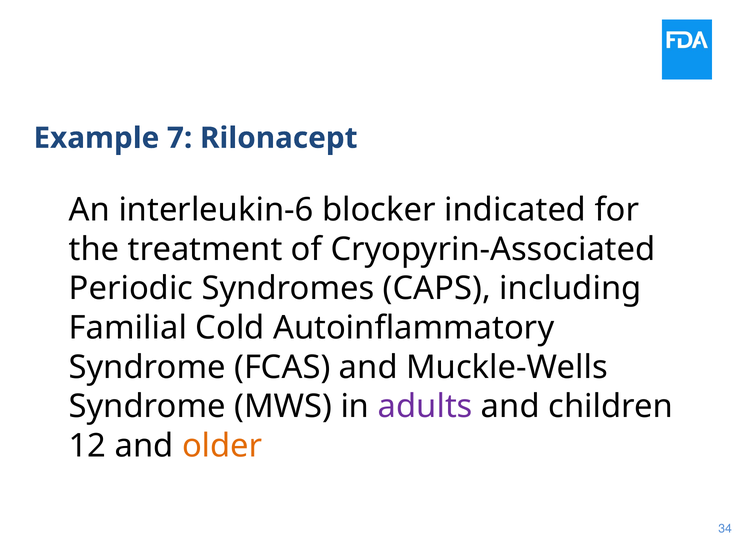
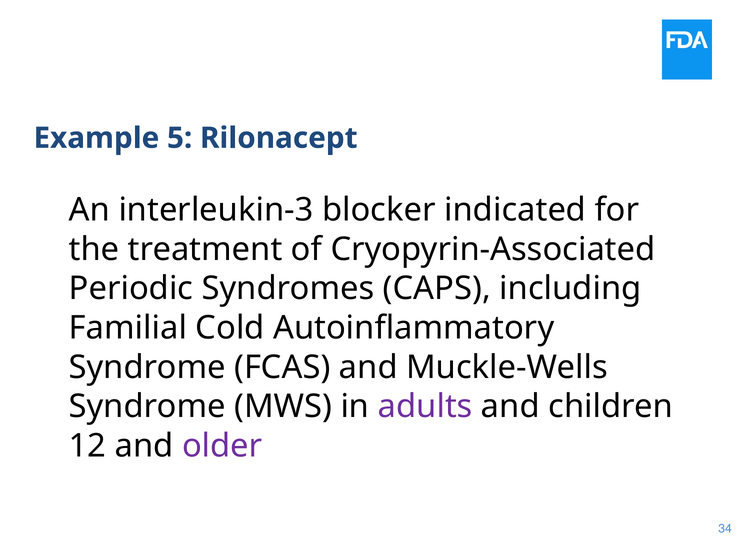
7: 7 -> 5
interleukin-6: interleukin-6 -> interleukin-3
older colour: orange -> purple
